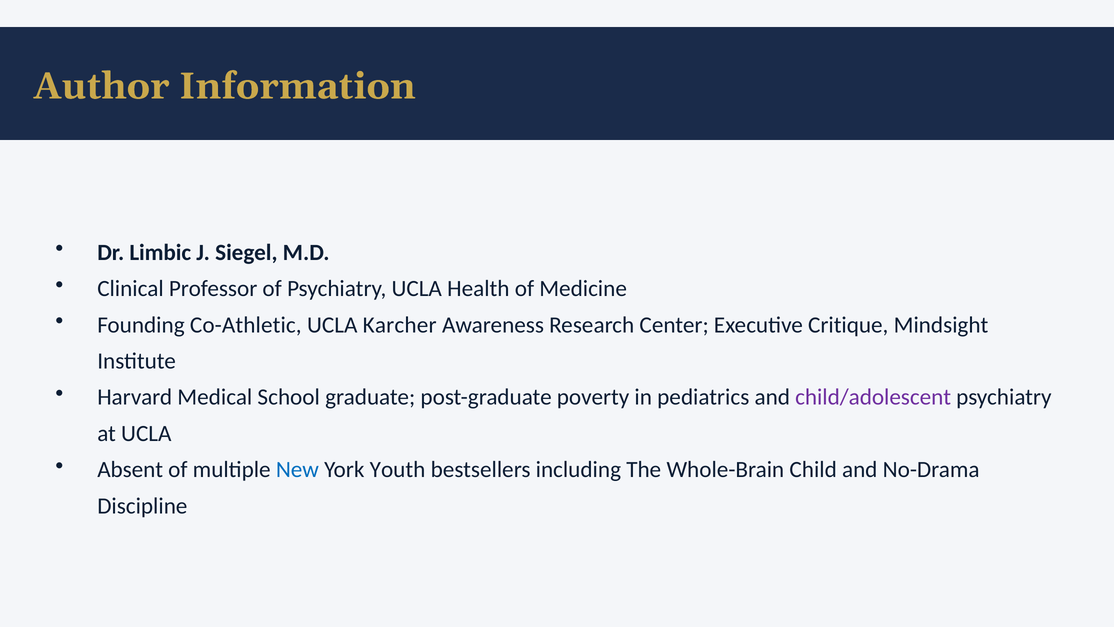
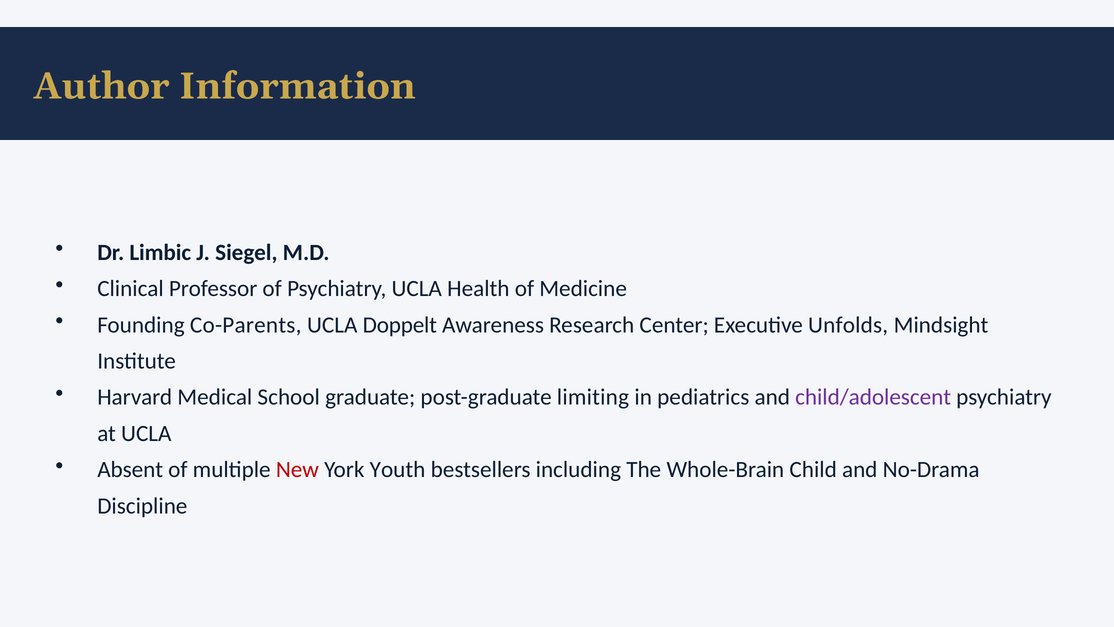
Co-Athletic: Co-Athletic -> Co-Parents
Karcher: Karcher -> Doppelt
Critique: Critique -> Unfolds
poverty: poverty -> limiting
New colour: blue -> red
